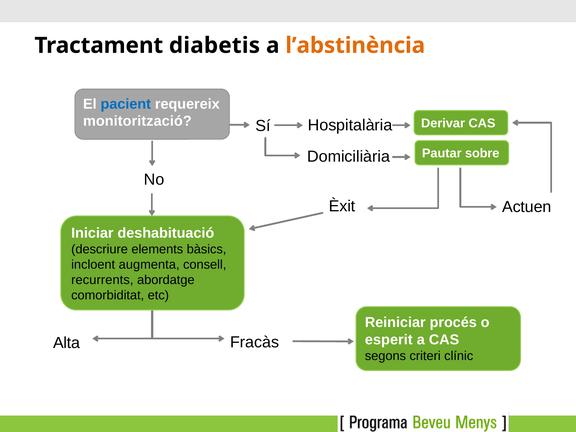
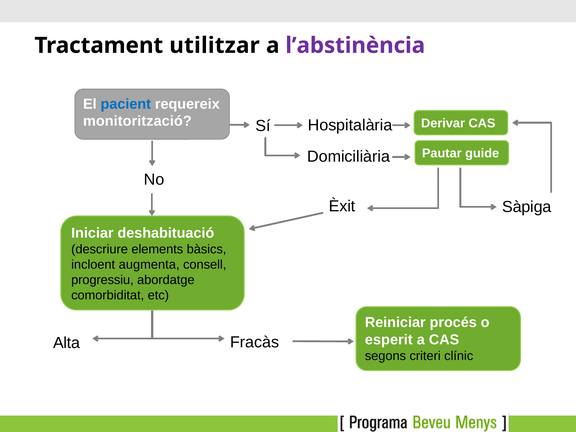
diabetis: diabetis -> utilitzar
l’abstinència colour: orange -> purple
sobre: sobre -> guide
Actuen: Actuen -> Sàpiga
recurrents: recurrents -> progressiu
